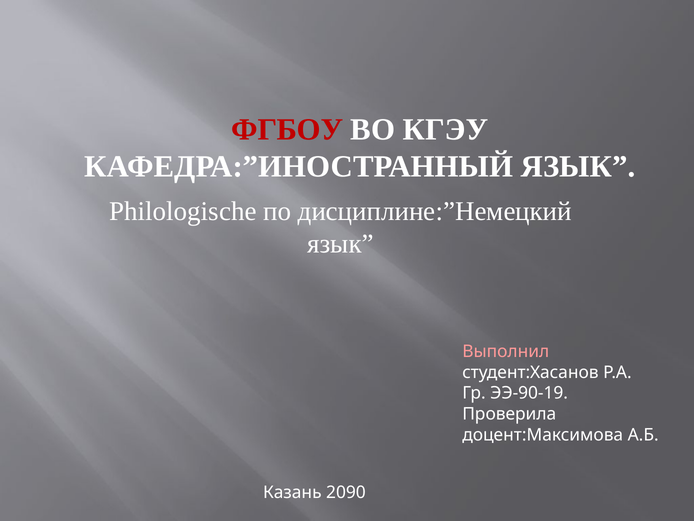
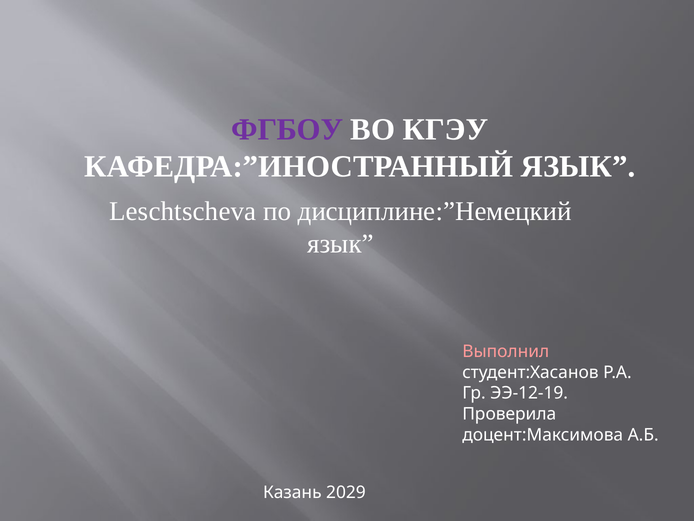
ФГБОУ colour: red -> purple
Philologische: Philologische -> Leschtscheva
ЭЭ-90-19: ЭЭ-90-19 -> ЭЭ-12-19
2090: 2090 -> 2029
